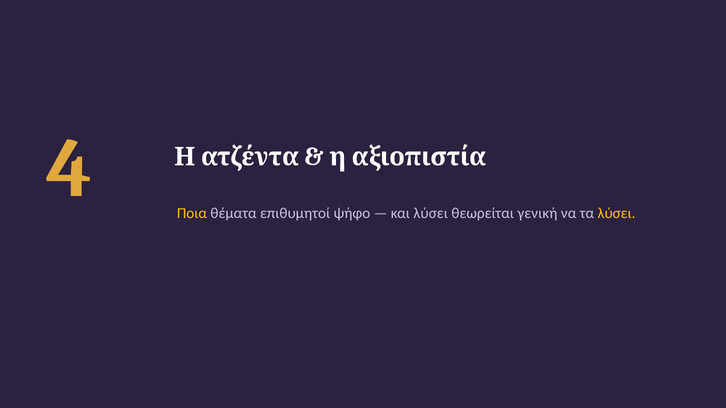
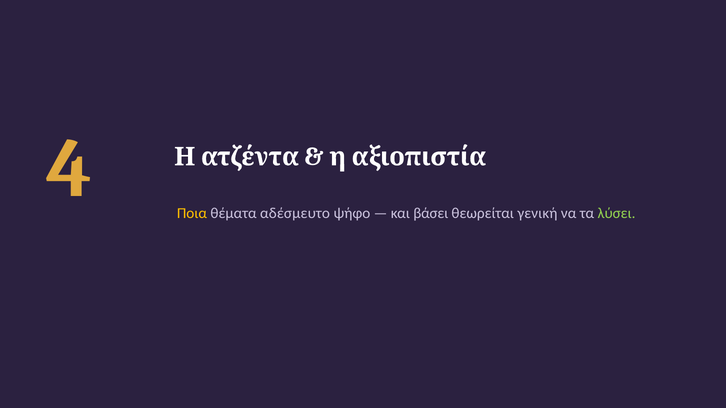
επιθυμητοί: επιθυμητοί -> αδέσμευτο
και λύσει: λύσει -> βάσει
λύσει at (617, 213) colour: yellow -> light green
